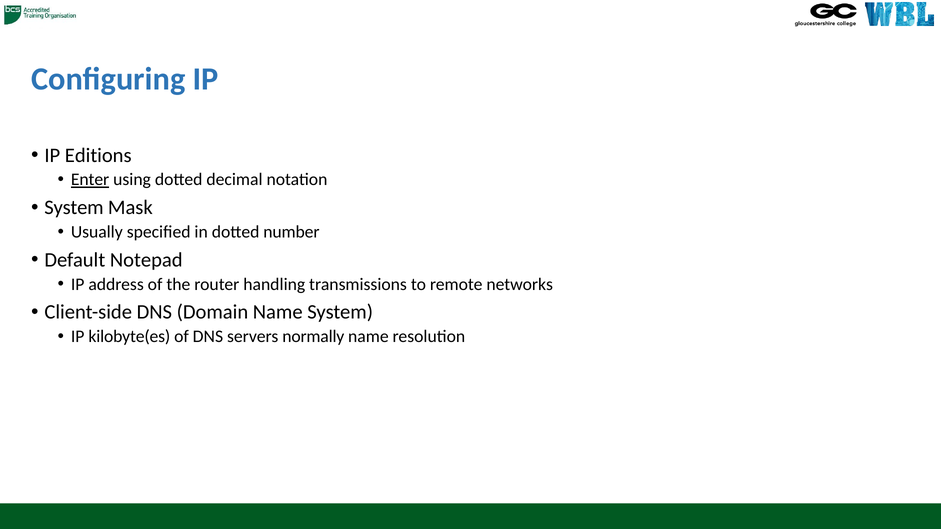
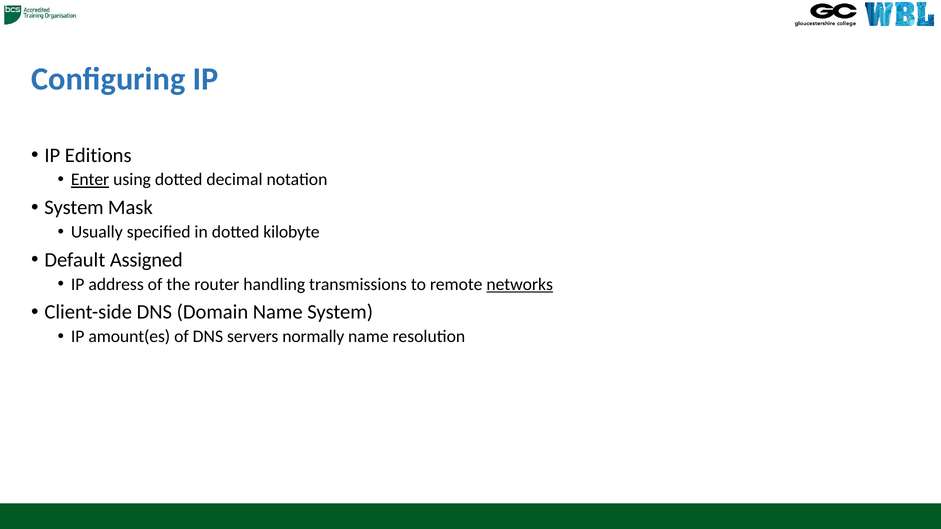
number: number -> kilobyte
Notepad: Notepad -> Assigned
networks underline: none -> present
kilobyte(es: kilobyte(es -> amount(es
